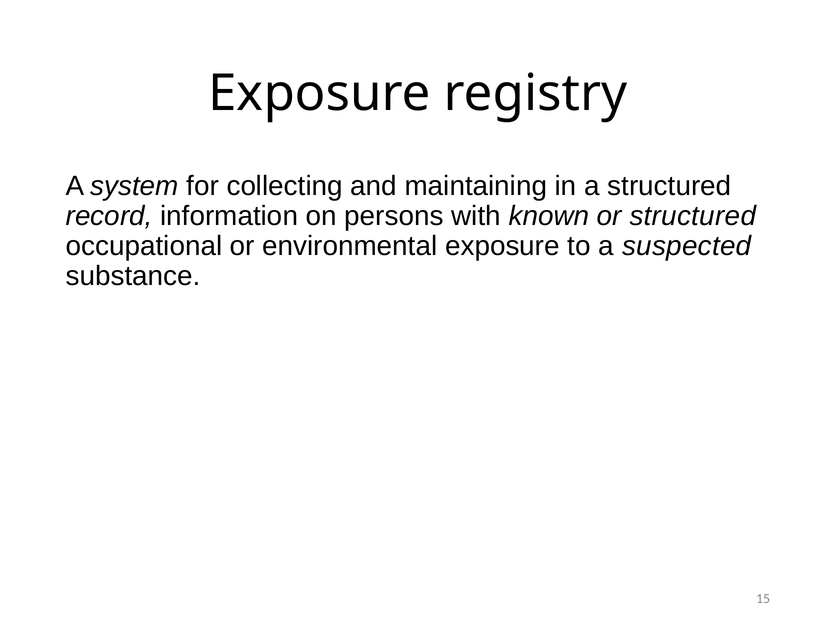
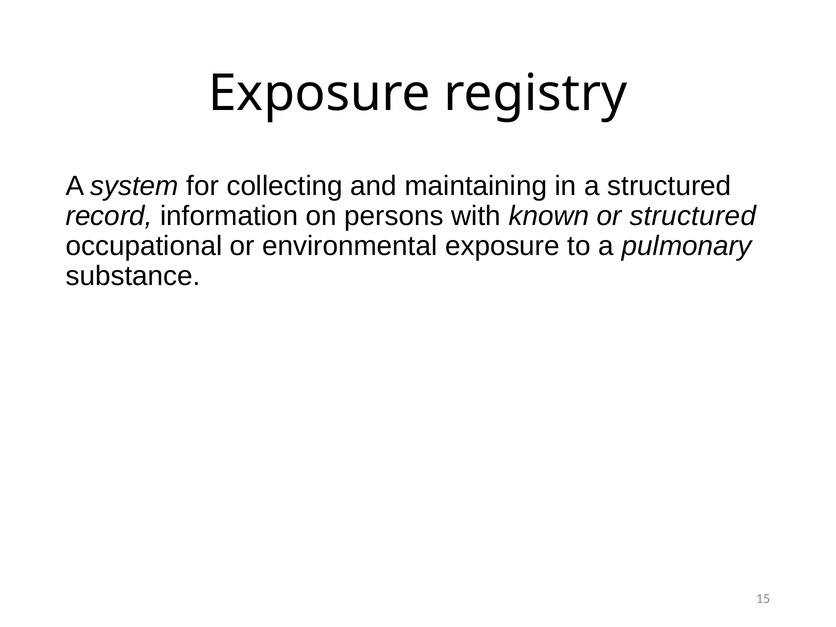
suspected: suspected -> pulmonary
